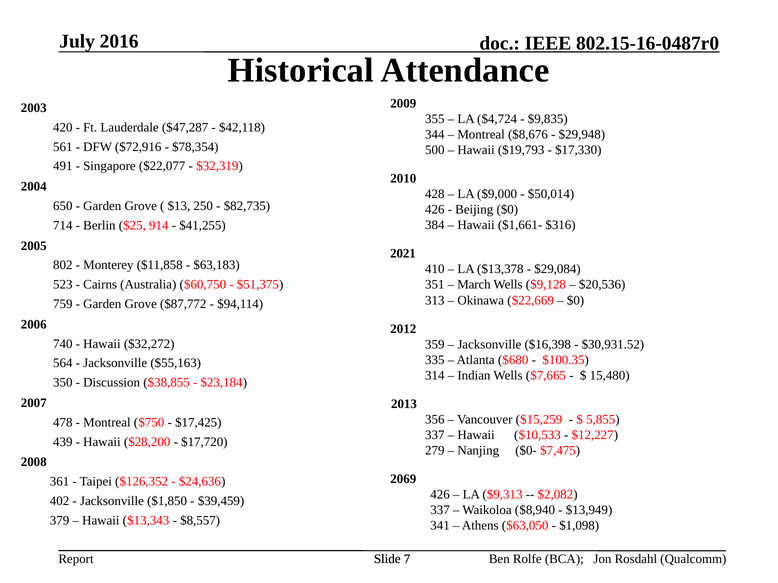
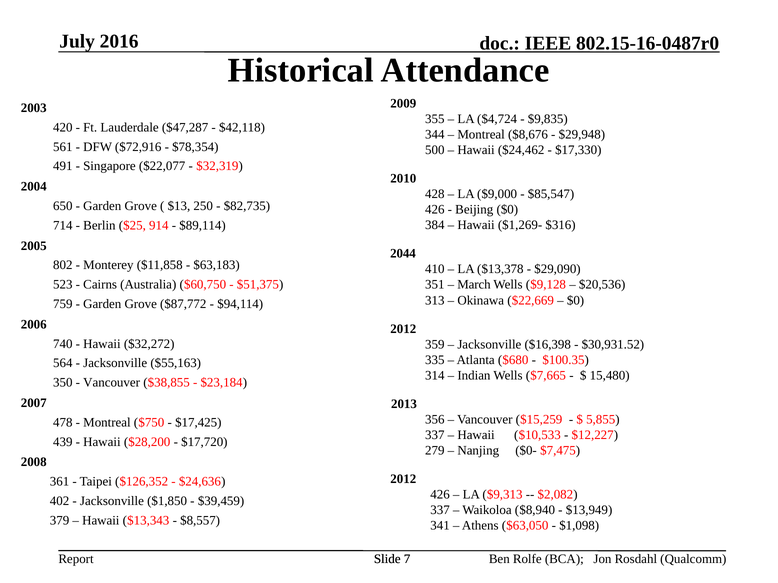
$19,793: $19,793 -> $24,462
$50,014: $50,014 -> $85,547
$1,661-: $1,661- -> $1,269-
$41,255: $41,255 -> $89,114
2021: 2021 -> 2044
$29,084: $29,084 -> $29,090
Discussion at (112, 383): Discussion -> Vancouver
2069 at (403, 479): 2069 -> 2012
